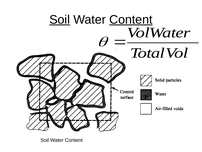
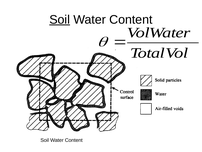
Content at (131, 20) underline: present -> none
